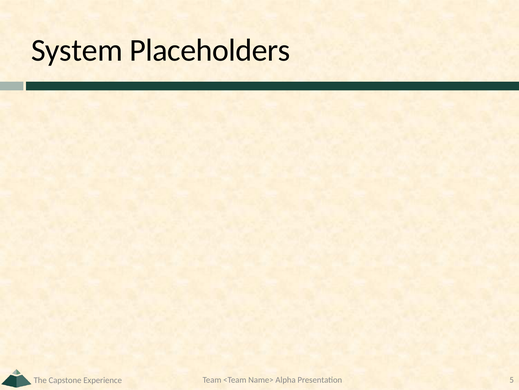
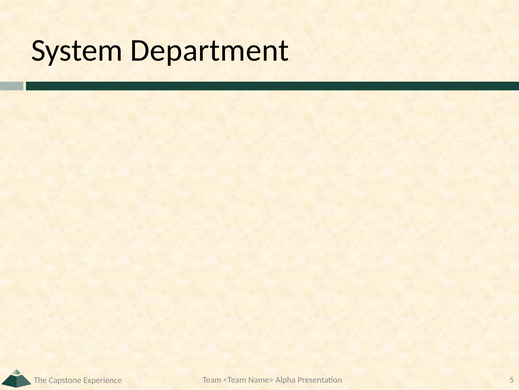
Placeholders: Placeholders -> Department
